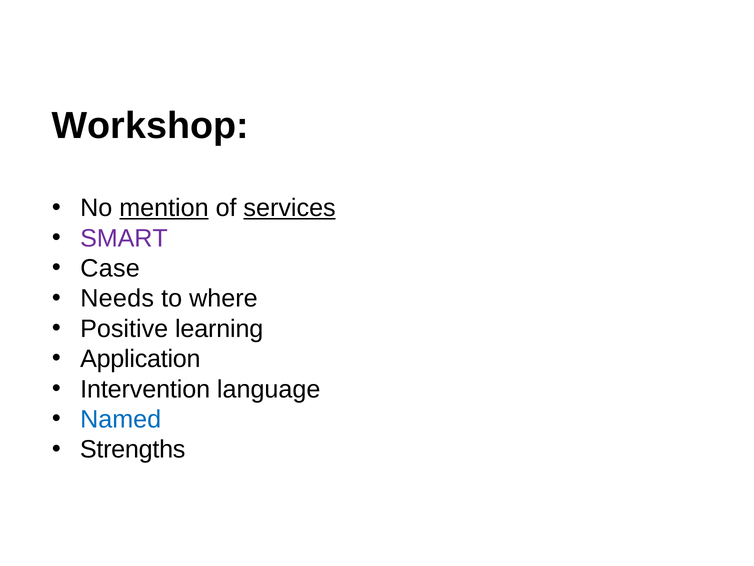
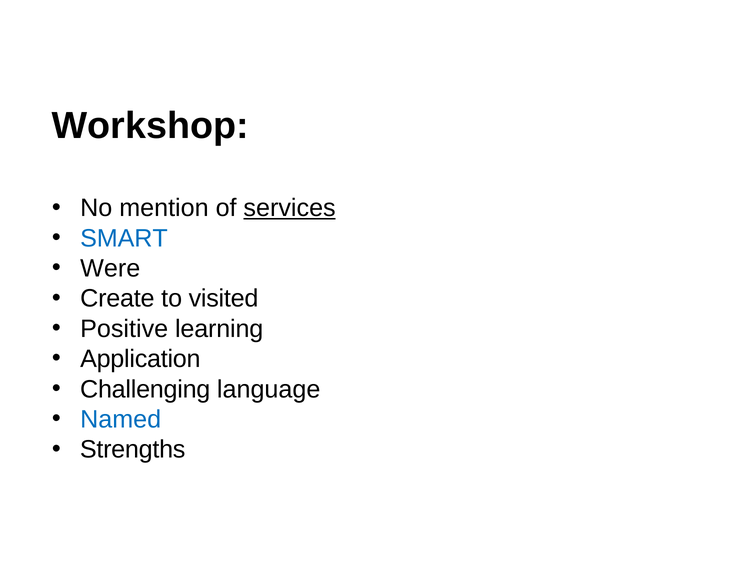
mention underline: present -> none
SMART colour: purple -> blue
Case: Case -> Were
Needs: Needs -> Create
where: where -> visited
Intervention: Intervention -> Challenging
